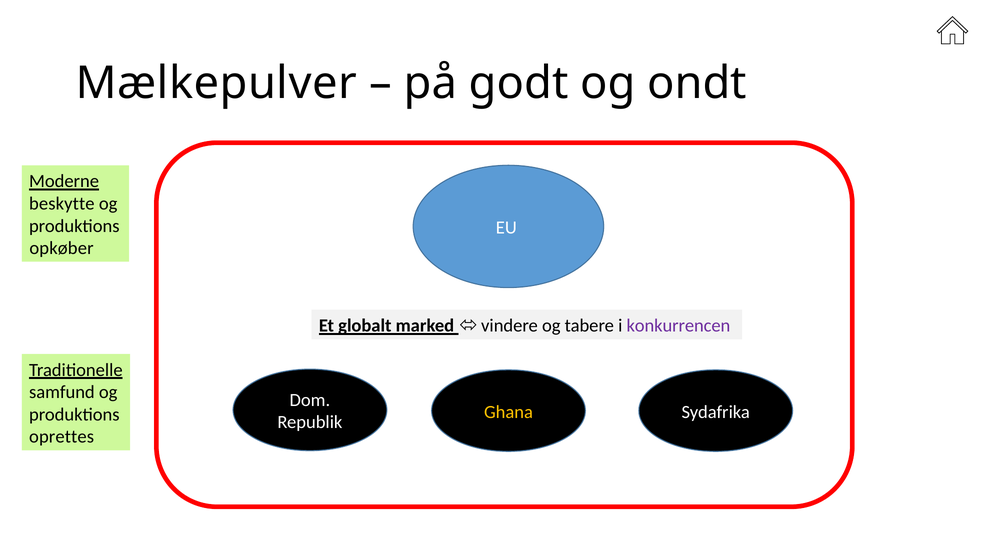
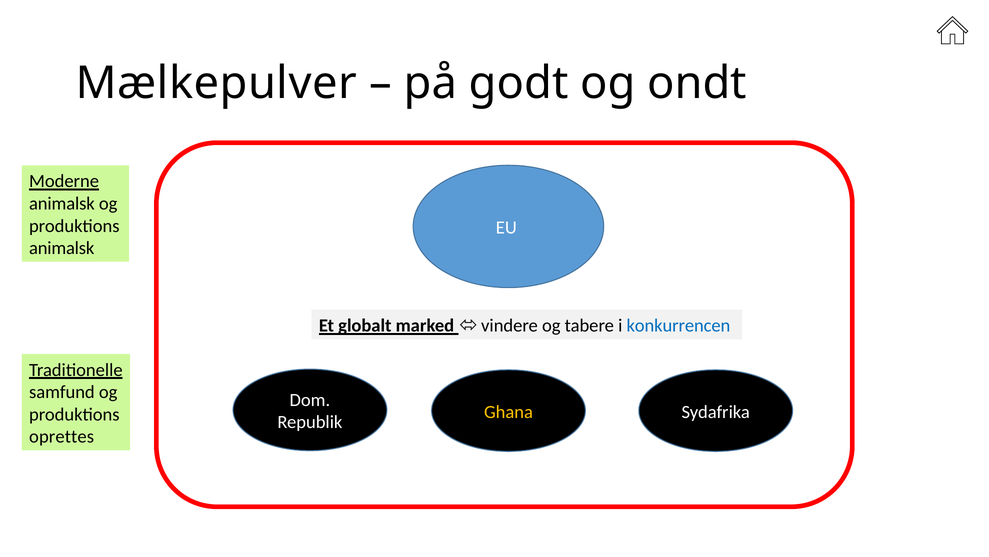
beskytte at (62, 203): beskytte -> animalsk
opkøber at (62, 248): opkøber -> animalsk
konkurrencen colour: purple -> blue
